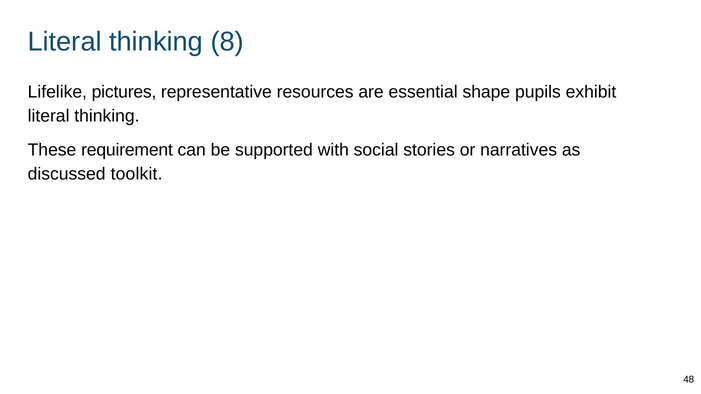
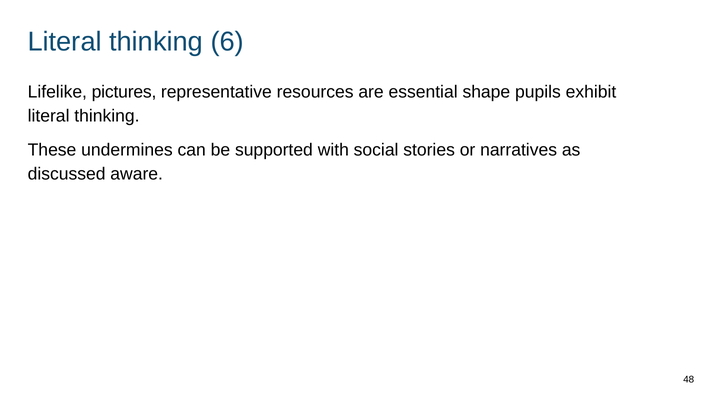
8: 8 -> 6
requirement: requirement -> undermines
toolkit: toolkit -> aware
